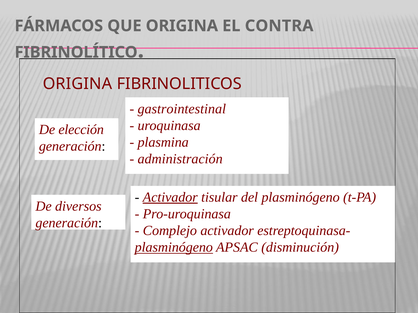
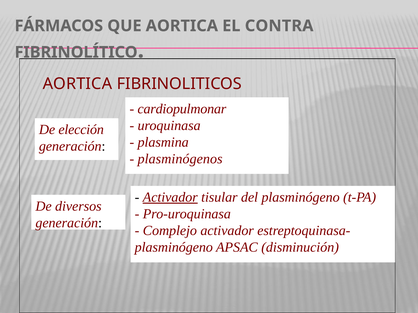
QUE ORIGINA: ORIGINA -> AORTICA
ORIGINA at (77, 84): ORIGINA -> AORTICA
gastrointestinal: gastrointestinal -> cardiopulmonar
administración: administración -> plasminógenos
plasminógeno at (174, 248) underline: present -> none
